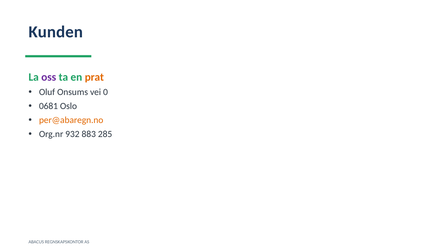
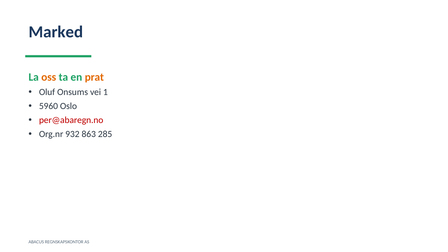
Kunden: Kunden -> Marked
oss colour: purple -> orange
0: 0 -> 1
0681: 0681 -> 5960
per@abaregn.no colour: orange -> red
883: 883 -> 863
